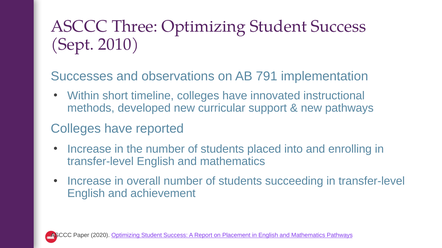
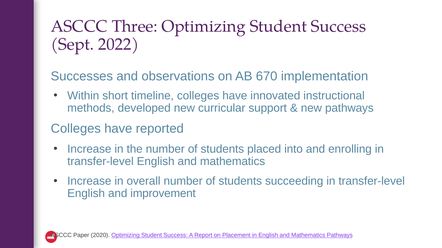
2010: 2010 -> 2022
791: 791 -> 670
achievement: achievement -> improvement
